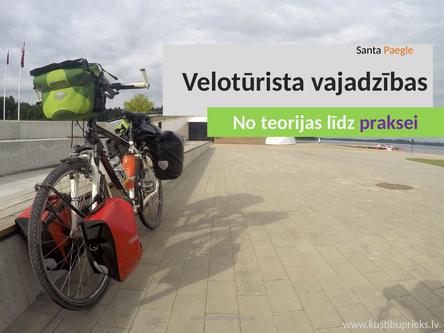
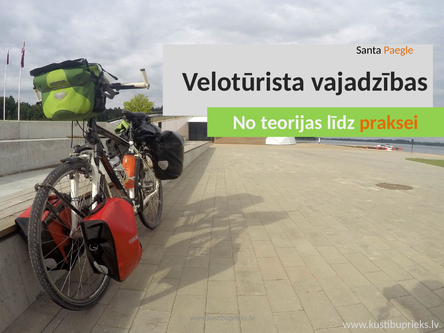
praksei colour: purple -> orange
